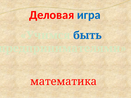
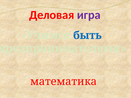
игра colour: blue -> purple
